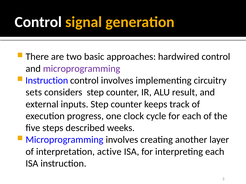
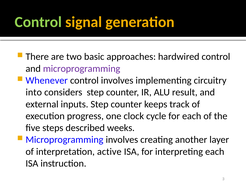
Control at (38, 22) colour: white -> light green
Instruction at (47, 81): Instruction -> Whenever
sets: sets -> into
